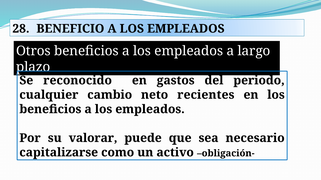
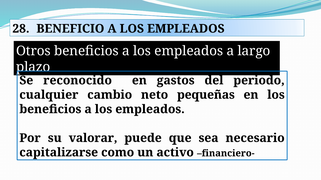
recientes: recientes -> pequeñas
obligación-: obligación- -> financiero-
